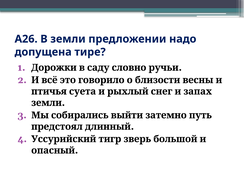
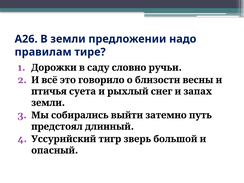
допущена: допущена -> правилам
